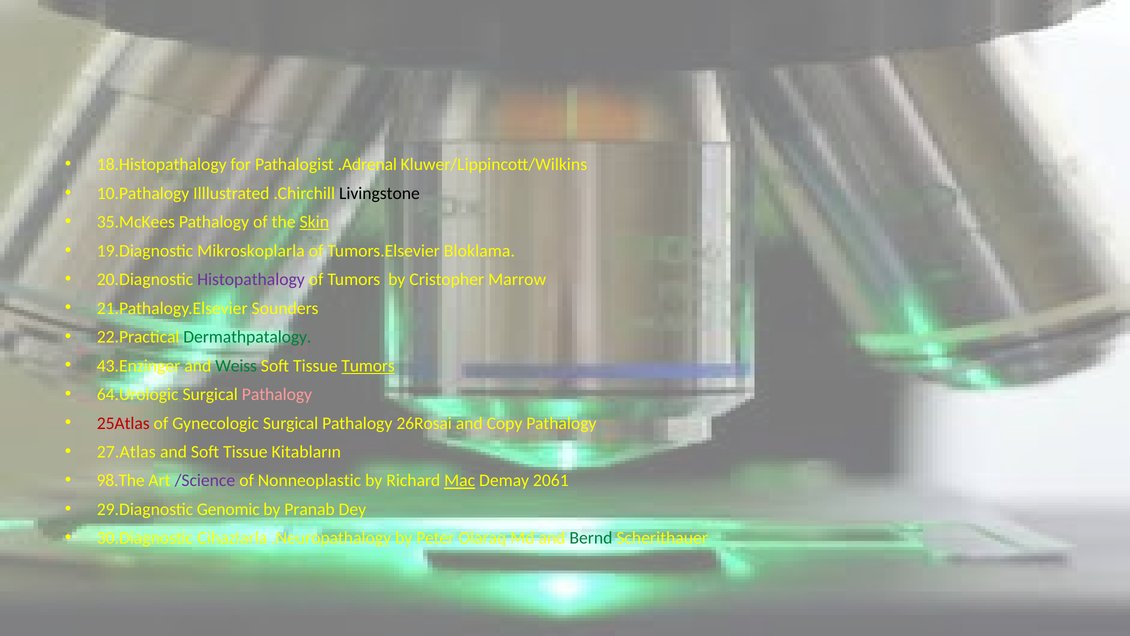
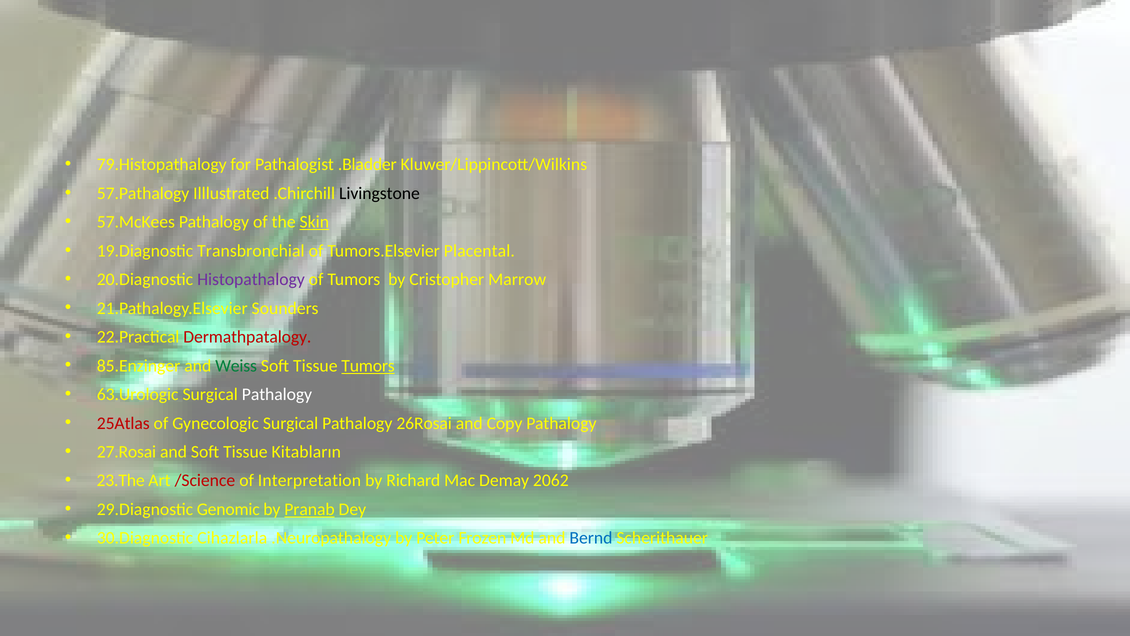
18.Histopathalogy: 18.Histopathalogy -> 79.Histopathalogy
.Adrenal: .Adrenal -> .Bladder
10.Pathalogy: 10.Pathalogy -> 57.Pathalogy
35.McKees: 35.McKees -> 57.McKees
Mikroskoplarla: Mikroskoplarla -> Transbronchial
Bloklama: Bloklama -> Placental
Dermathpatalogy colour: green -> red
43.Enzinger: 43.Enzinger -> 85.Enzinger
64.Urologic: 64.Urologic -> 63.Urologic
Pathalogy at (277, 394) colour: pink -> white
27.Atlas: 27.Atlas -> 27.Rosai
98.The: 98.The -> 23.The
/Science colour: purple -> red
Nonneoplastic: Nonneoplastic -> Interpretation
Mac underline: present -> none
2061: 2061 -> 2062
Pranab underline: none -> present
Olaraq: Olaraq -> Frozen
Bernd colour: green -> blue
